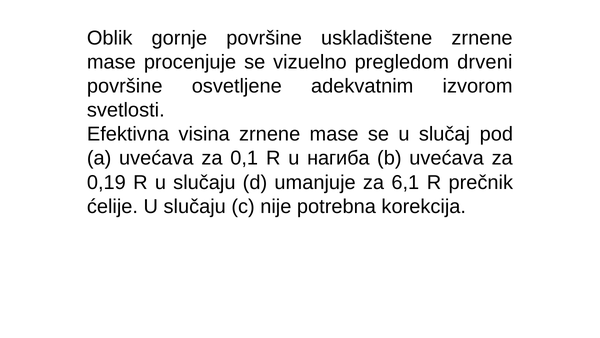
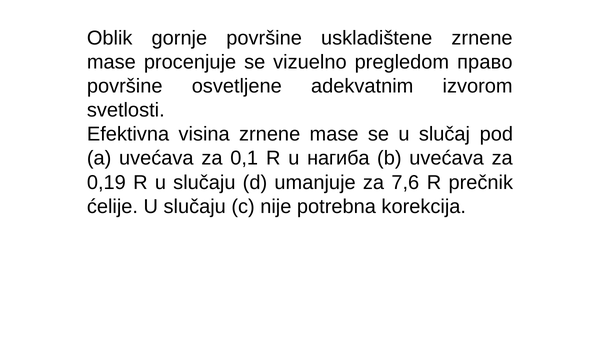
drveni: drveni -> право
6,1: 6,1 -> 7,6
